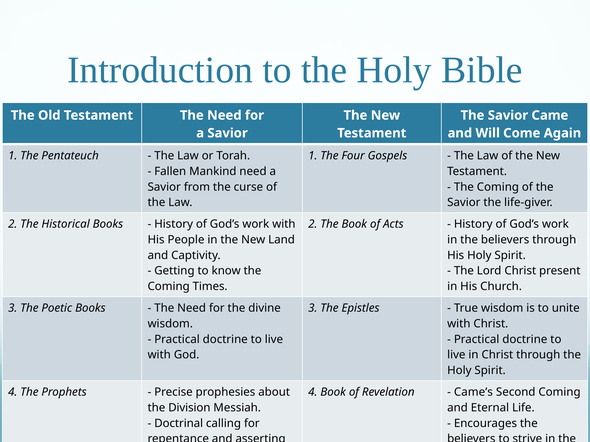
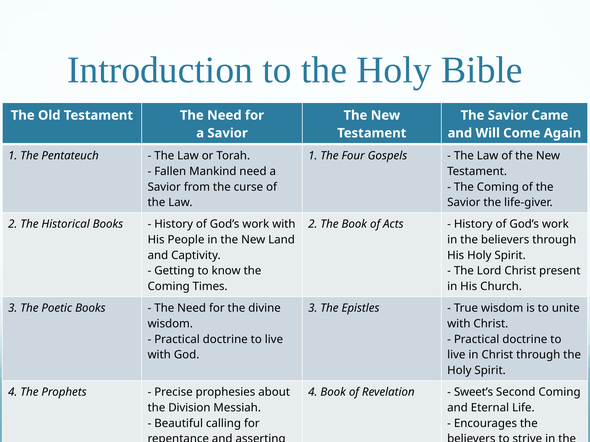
Came’s: Came’s -> Sweet’s
Doctrinal: Doctrinal -> Beautiful
